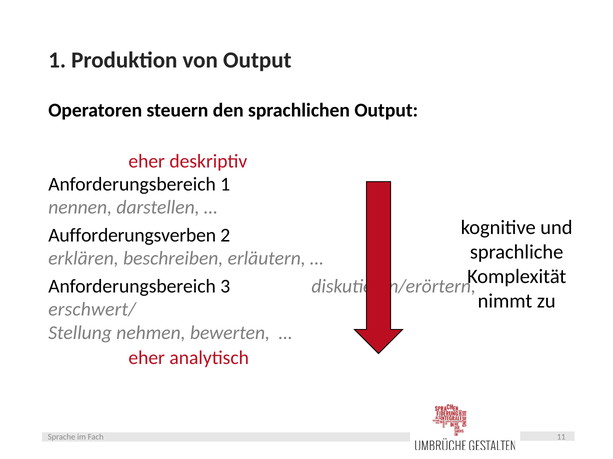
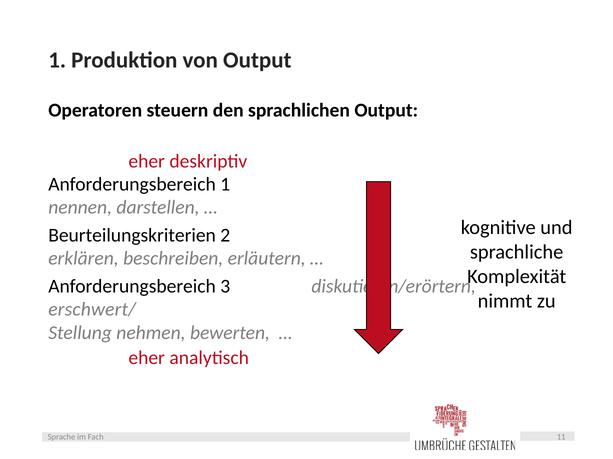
Aufforderungsverben: Aufforderungsverben -> Beurteilungskriterien
